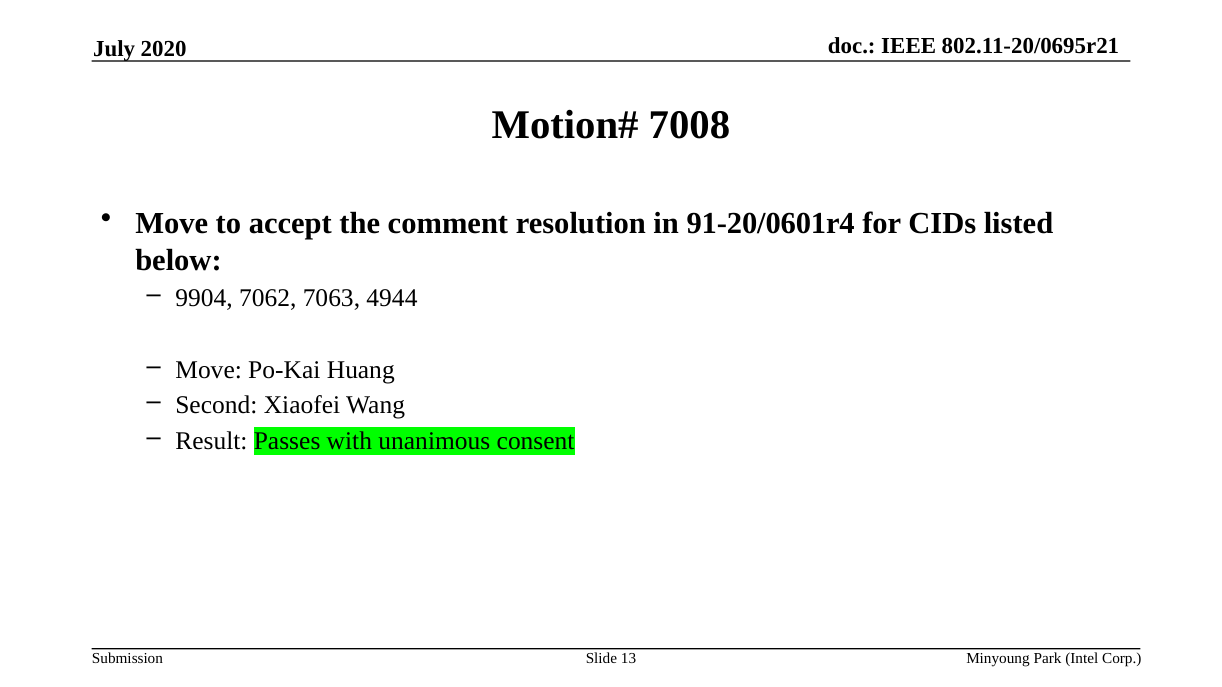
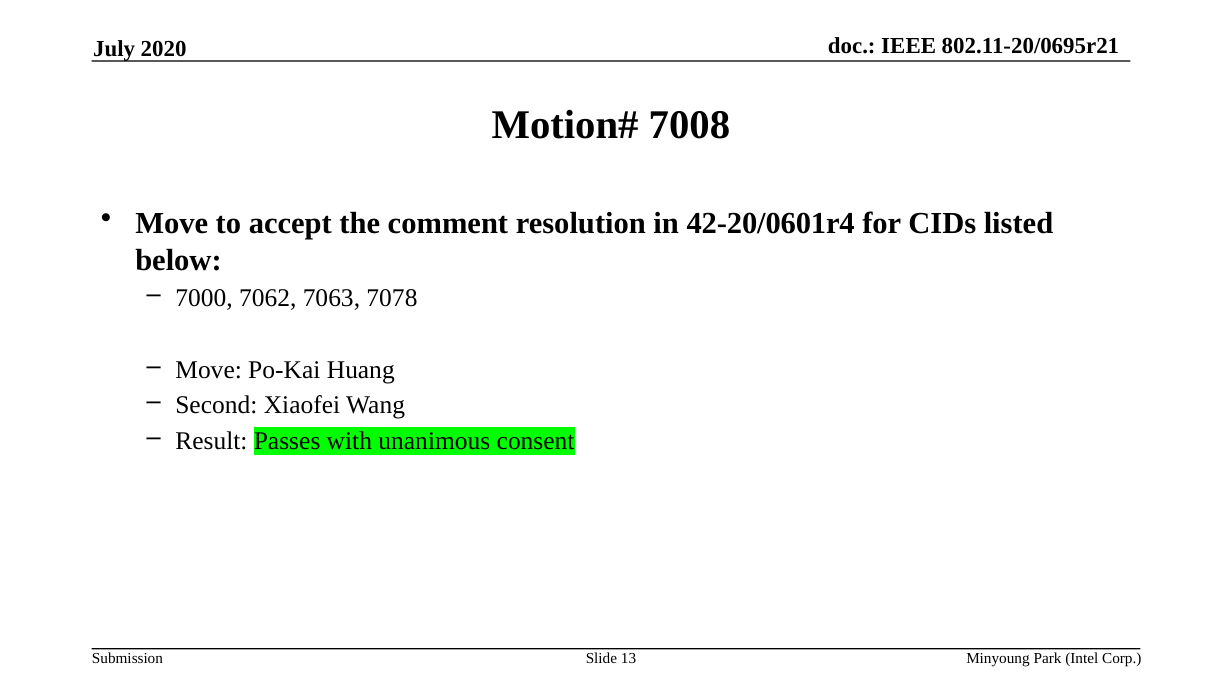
91-20/0601r4: 91-20/0601r4 -> 42-20/0601r4
9904: 9904 -> 7000
4944: 4944 -> 7078
